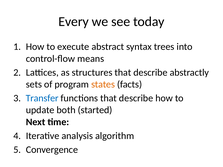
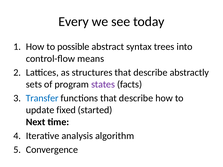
execute: execute -> possible
states colour: orange -> purple
both: both -> fixed
